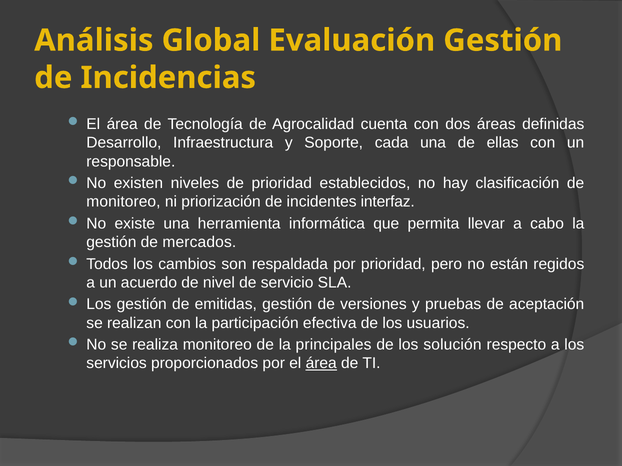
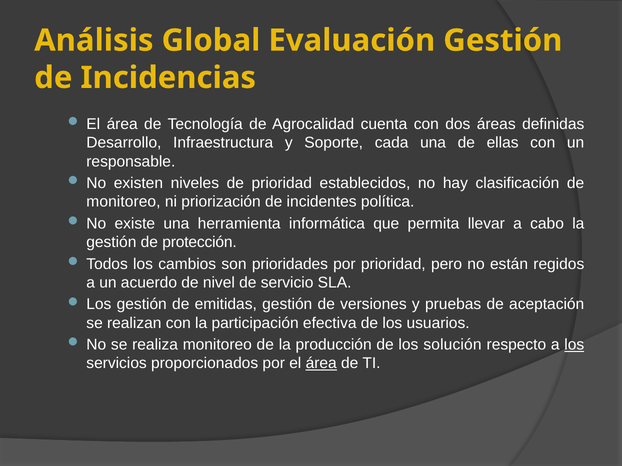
interfaz: interfaz -> política
mercados: mercados -> protección
respaldada: respaldada -> prioridades
principales: principales -> producción
los at (574, 345) underline: none -> present
